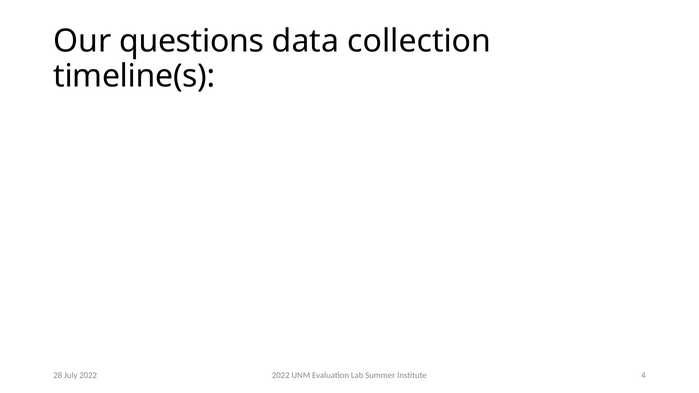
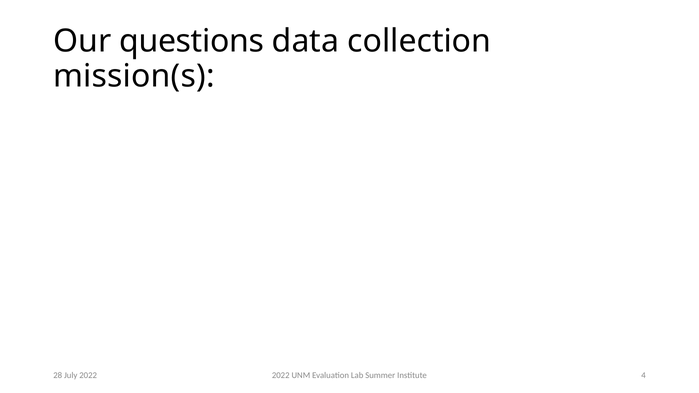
timeline(s: timeline(s -> mission(s
